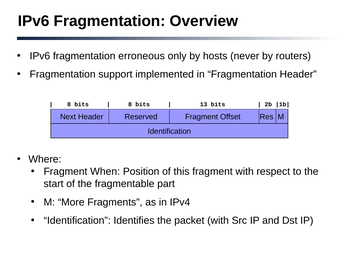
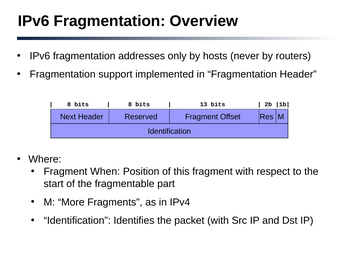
erroneous: erroneous -> addresses
